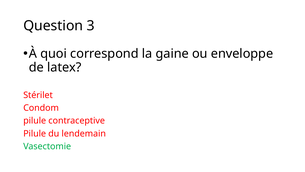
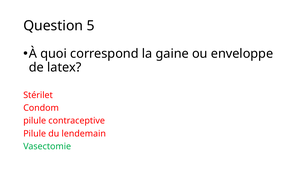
3: 3 -> 5
